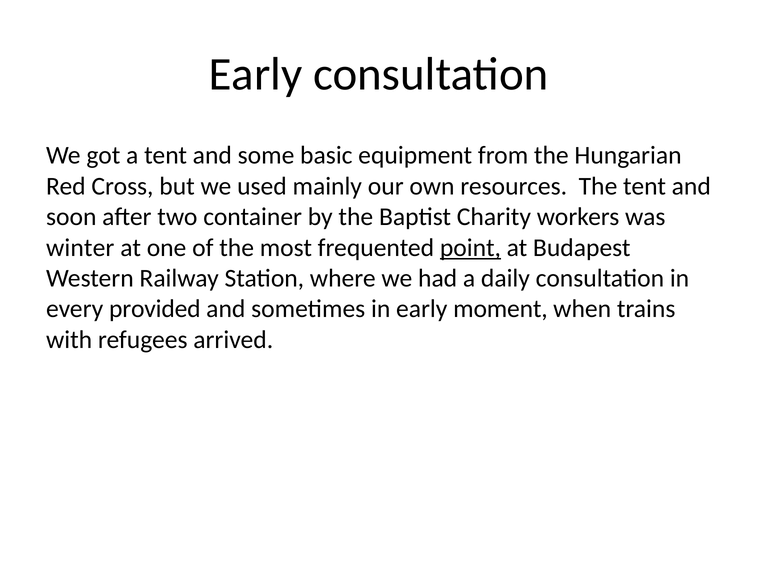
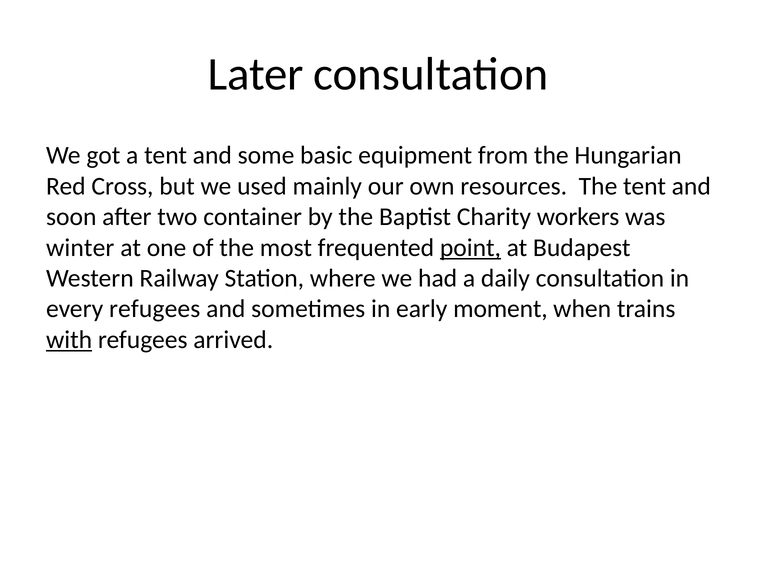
Early at (256, 74): Early -> Later
every provided: provided -> refugees
with underline: none -> present
